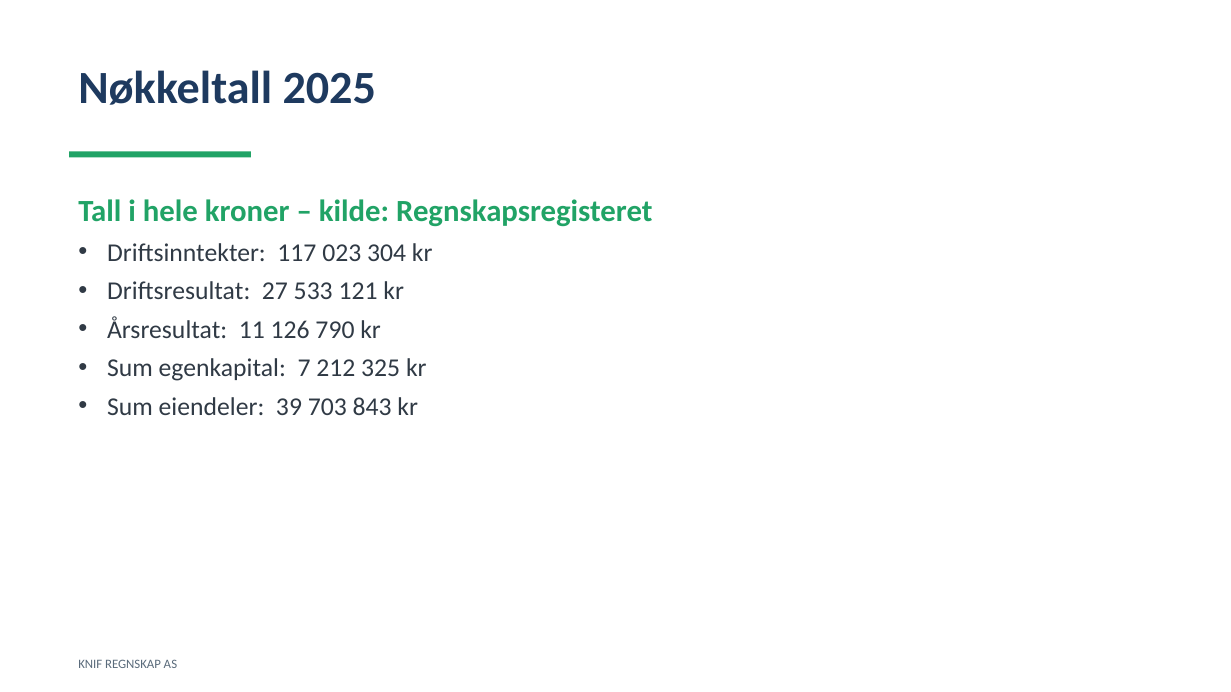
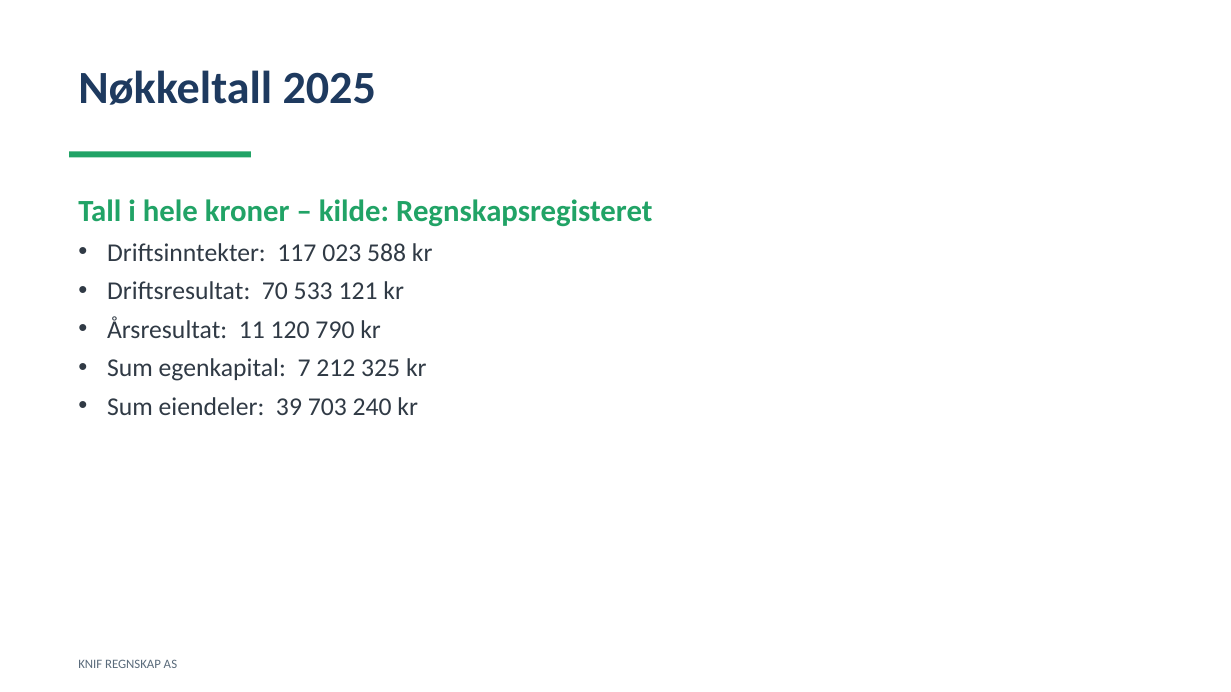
304: 304 -> 588
27: 27 -> 70
126: 126 -> 120
843: 843 -> 240
